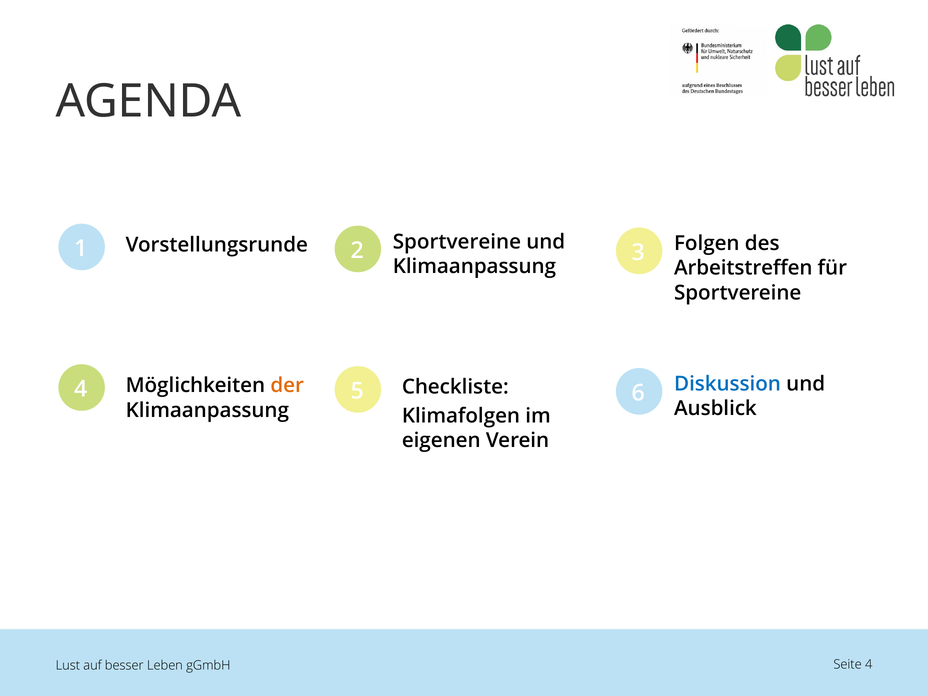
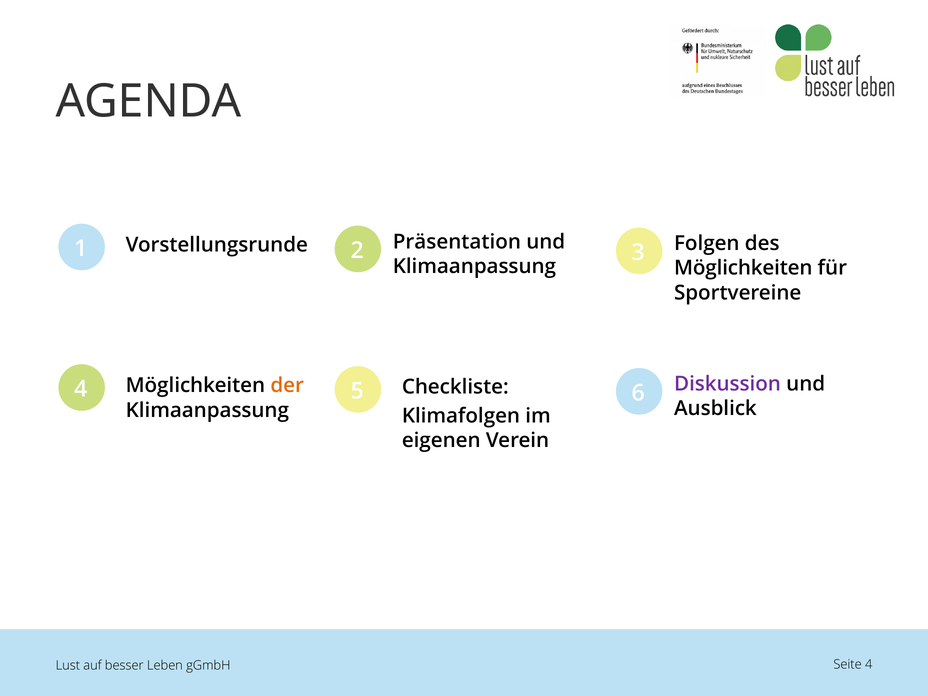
Vorstellungsrunde Sportvereine: Sportvereine -> Präsentation
Arbeitstreffen at (743, 268): Arbeitstreffen -> Möglichkeiten
Diskussion colour: blue -> purple
